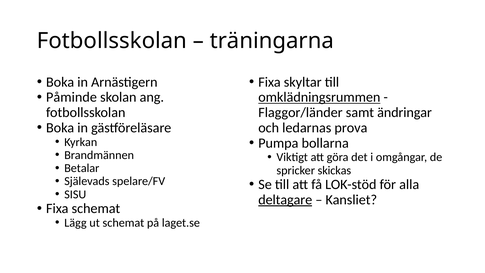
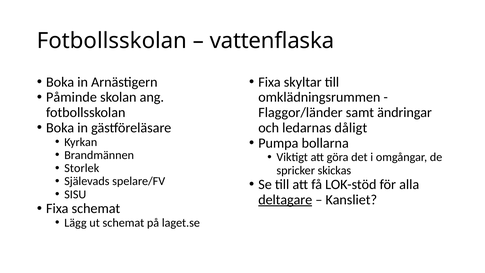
träningarna: träningarna -> vattenflaska
omklädningsrummen underline: present -> none
prova: prova -> dåligt
Betalar: Betalar -> Storlek
